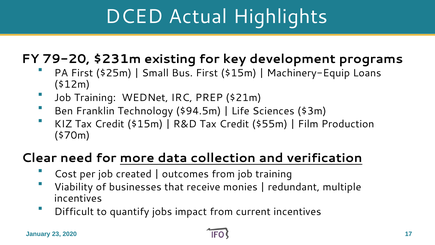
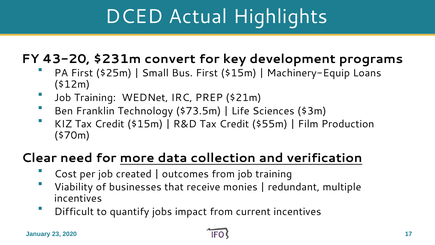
79-20: 79-20 -> 43-20
existing: existing -> convert
$94.5m: $94.5m -> $73.5m
